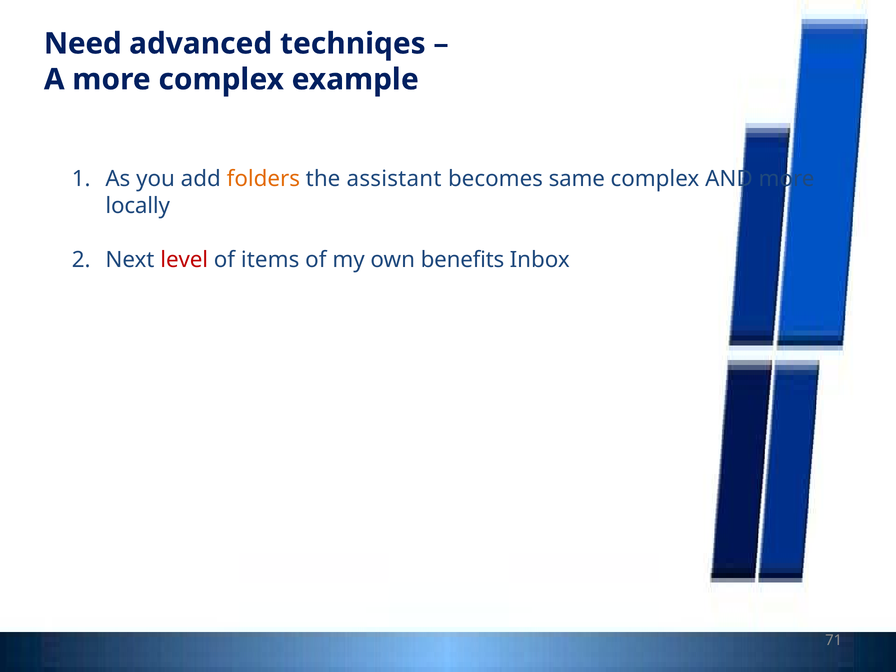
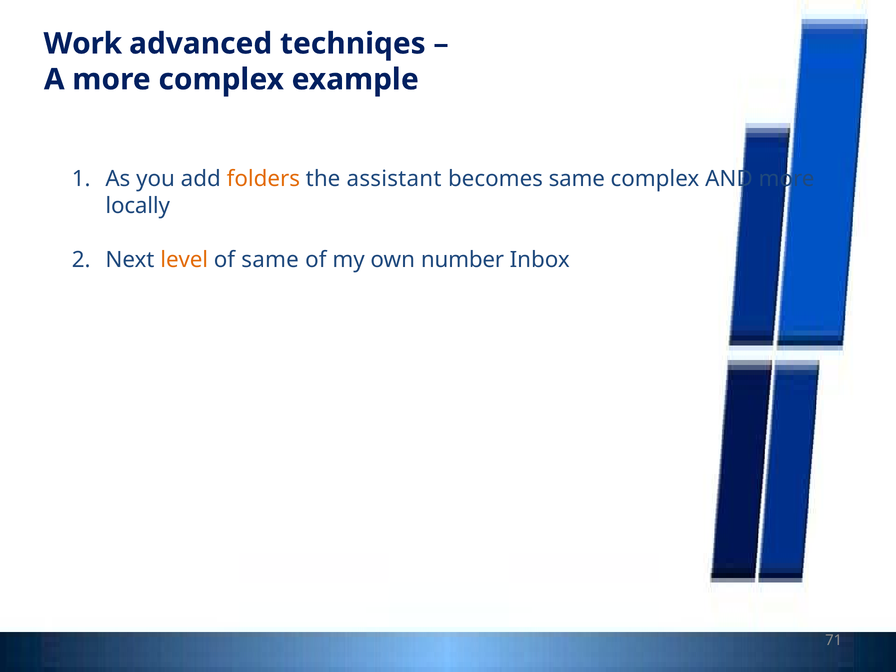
Need: Need -> Work
level colour: red -> orange
of items: items -> same
benefits: benefits -> number
